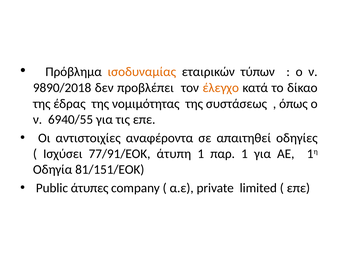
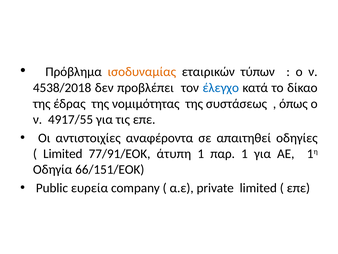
9890/2018: 9890/2018 -> 4538/2018
έλεγχο colour: orange -> blue
6940/55: 6940/55 -> 4917/55
Ισχύσει at (63, 153): Ισχύσει -> Limited
81/151/ΕΟΚ: 81/151/ΕΟΚ -> 66/151/ΕΟΚ
άτυπες: άτυπες -> ευρεία
